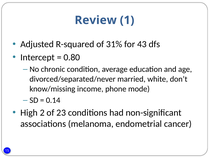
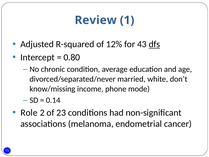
31%: 31% -> 12%
dfs underline: none -> present
High: High -> Role
